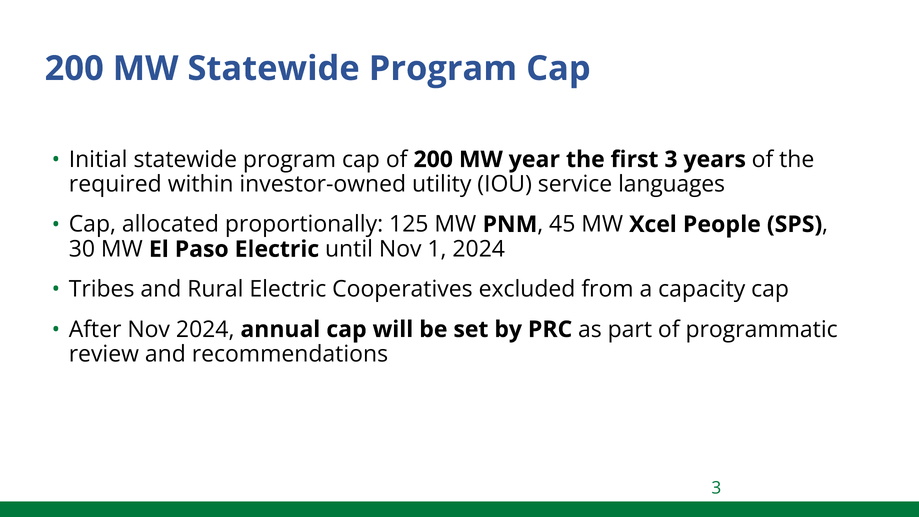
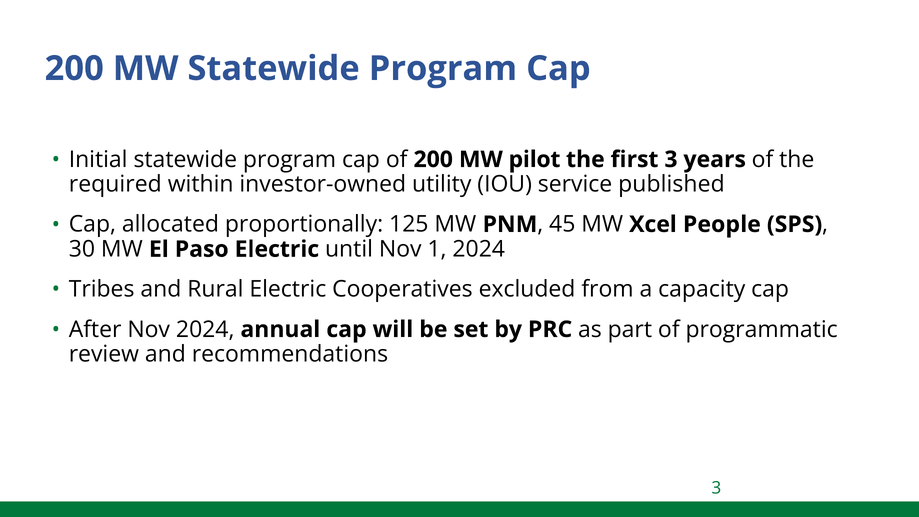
year: year -> pilot
languages: languages -> published
